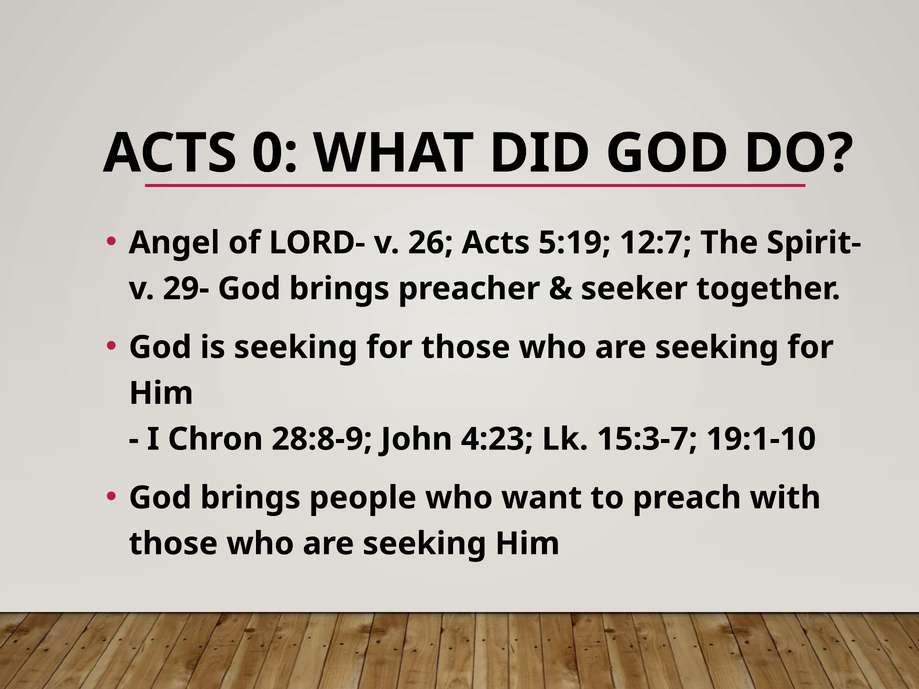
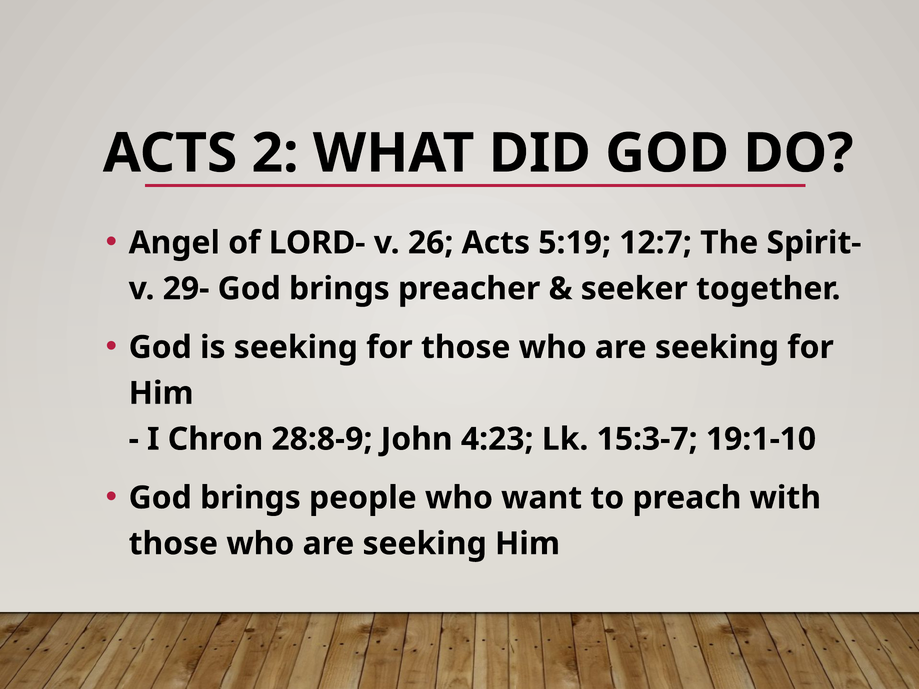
0: 0 -> 2
